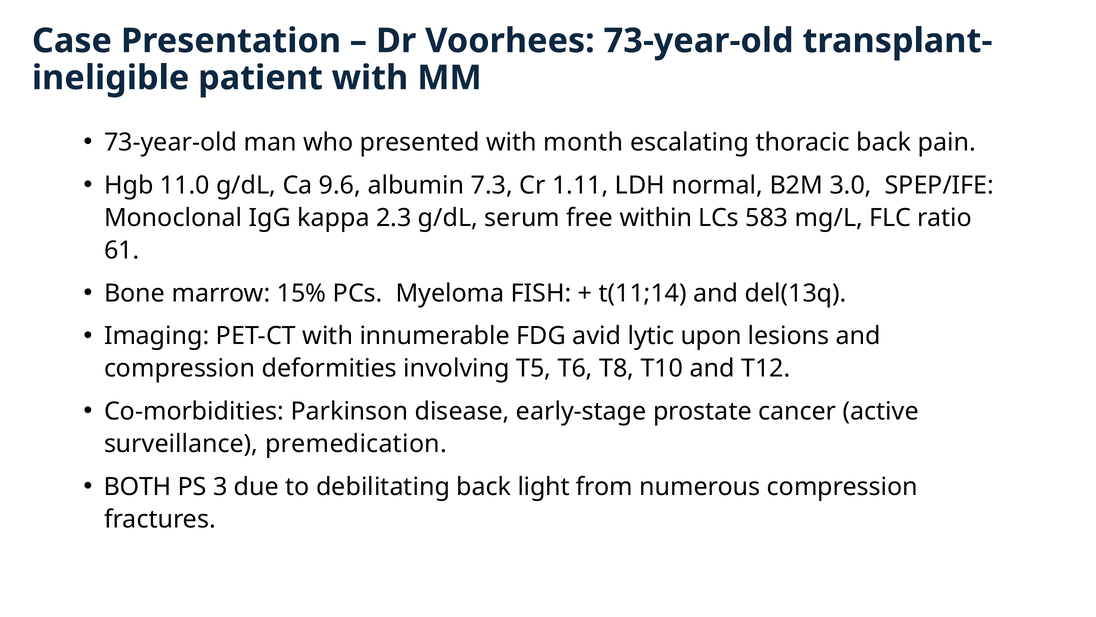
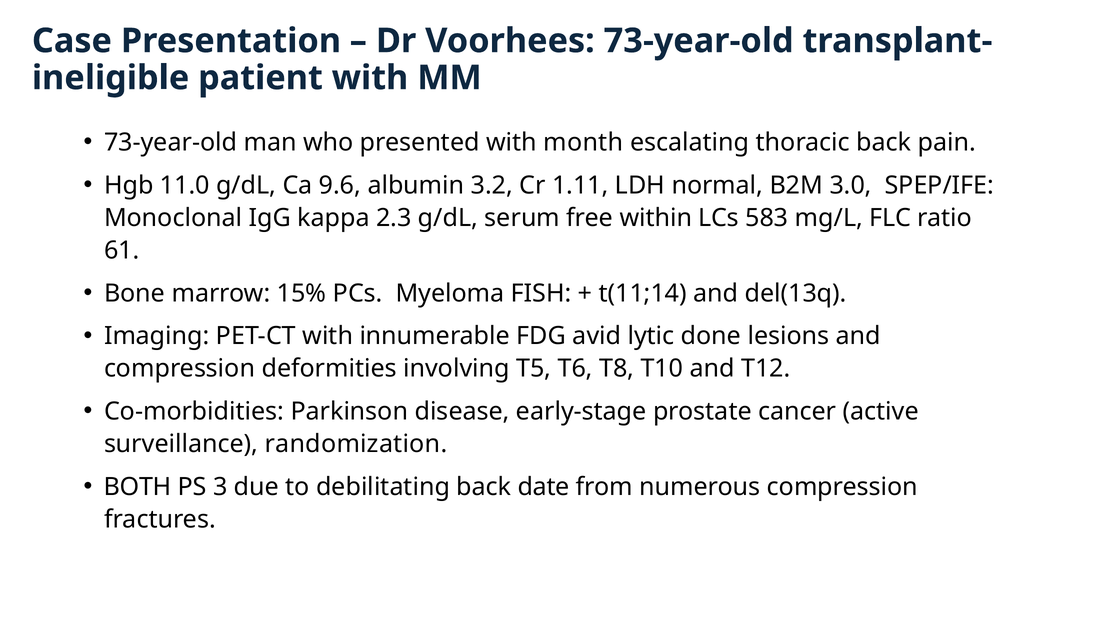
7.3: 7.3 -> 3.2
upon: upon -> done
premedication: premedication -> randomization
light: light -> date
